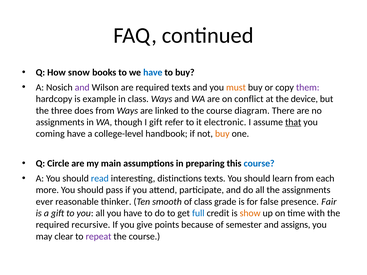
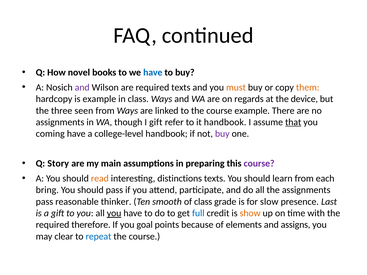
snow: snow -> novel
them colour: purple -> orange
conflict: conflict -> regards
does: does -> seen
course diagram: diagram -> example
it electronic: electronic -> handbook
buy at (222, 134) colour: orange -> purple
Circle: Circle -> Story
course at (259, 164) colour: blue -> purple
read colour: blue -> orange
more: more -> bring
ever at (44, 202): ever -> pass
false: false -> slow
Fair: Fair -> Last
you at (114, 213) underline: none -> present
recursive: recursive -> therefore
give: give -> goal
semester: semester -> elements
repeat colour: purple -> blue
